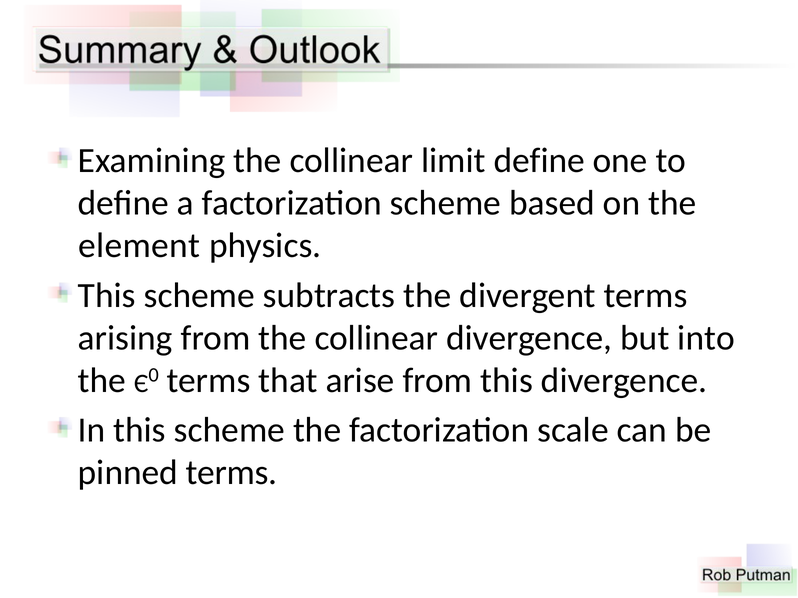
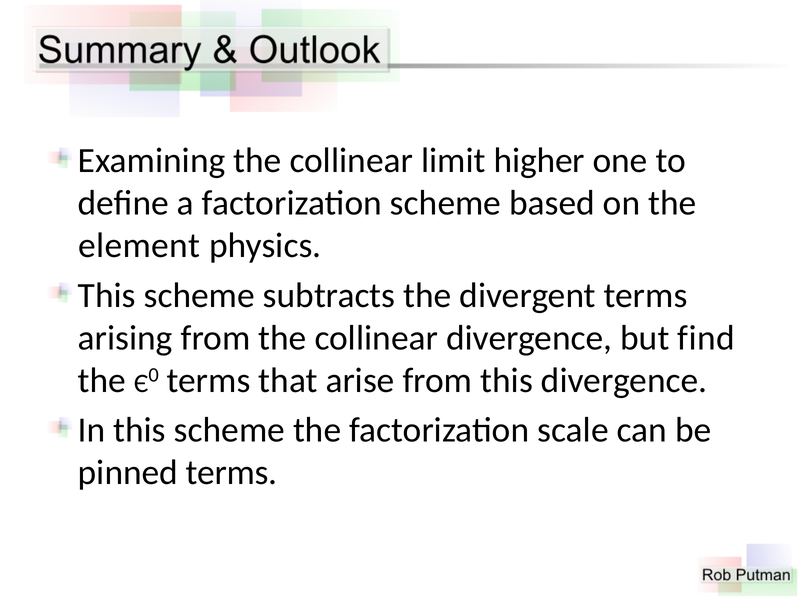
limit define: define -> higher
into: into -> find
